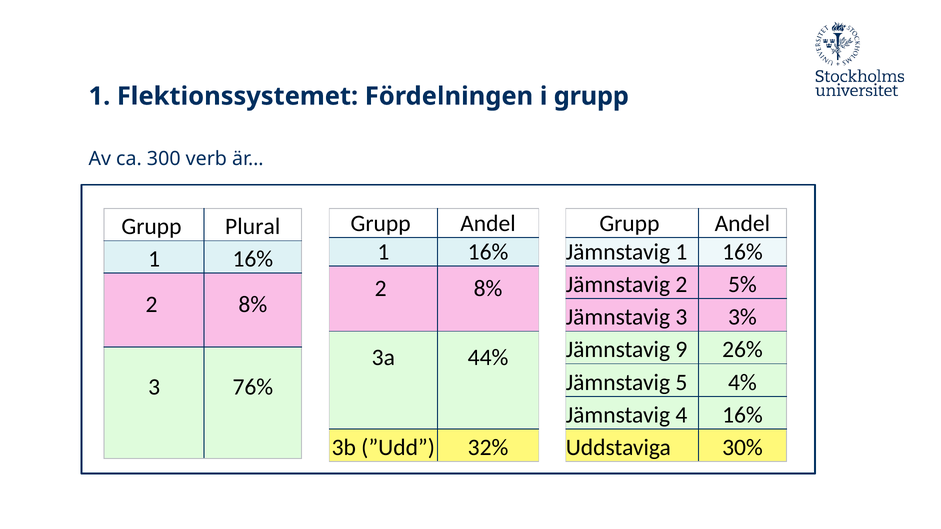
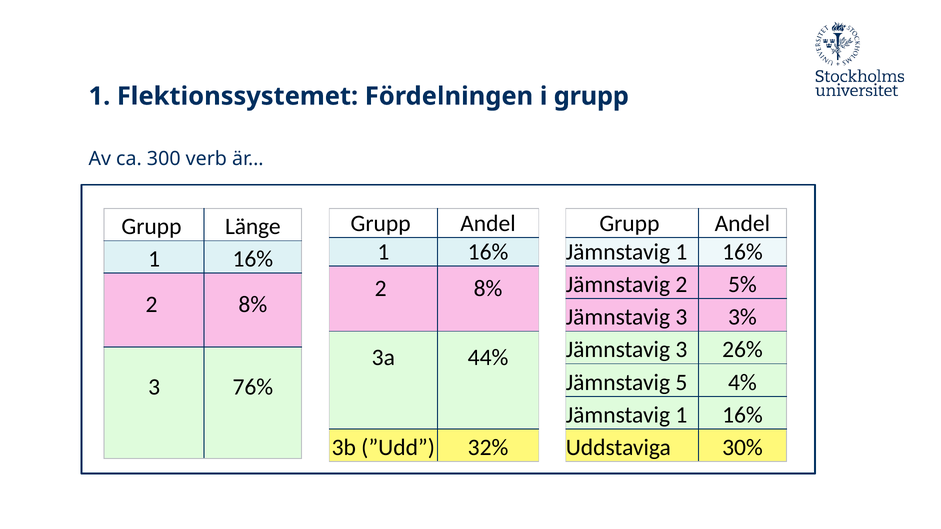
Plural: Plural -> Länge
9 at (681, 350): 9 -> 3
4 at (681, 415): 4 -> 1
